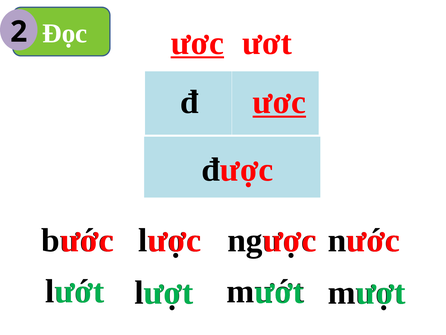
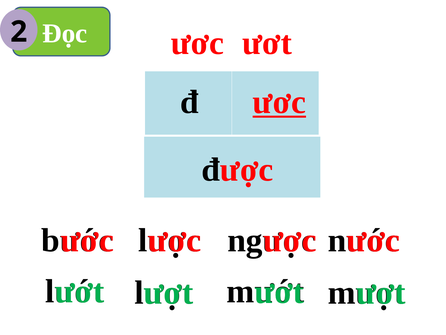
ươc at (197, 43) underline: present -> none
